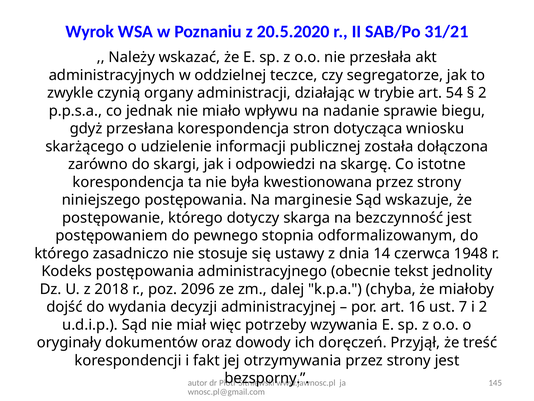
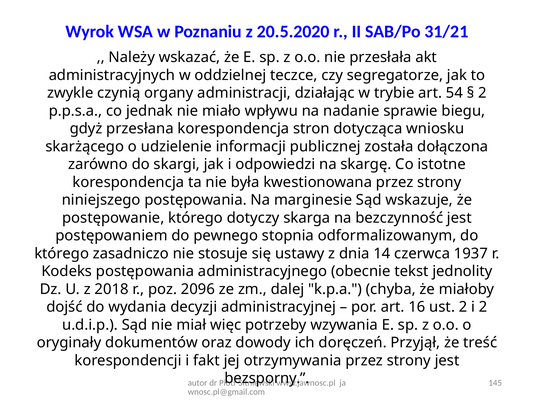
1948: 1948 -> 1937
ust 7: 7 -> 2
